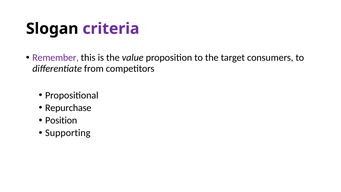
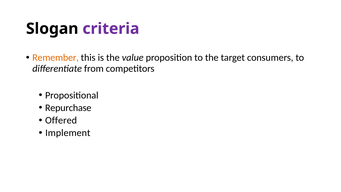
Remember colour: purple -> orange
Position: Position -> Offered
Supporting: Supporting -> Implement
